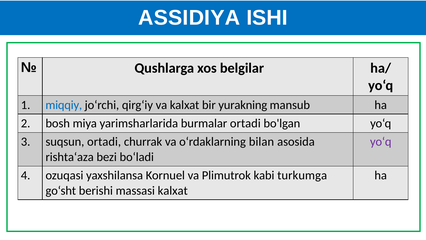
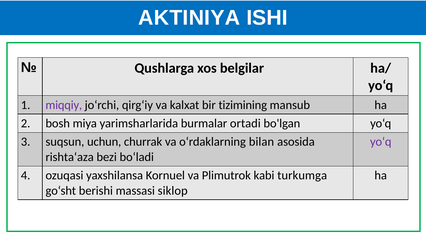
ASSIDIYA: ASSIDIYA -> AKTINIYA
miqqiy colour: blue -> purple
yurakning: yurakning -> tizimining
suqsun ortadi: ortadi -> uchun
massasi kalxat: kalxat -> siklop
